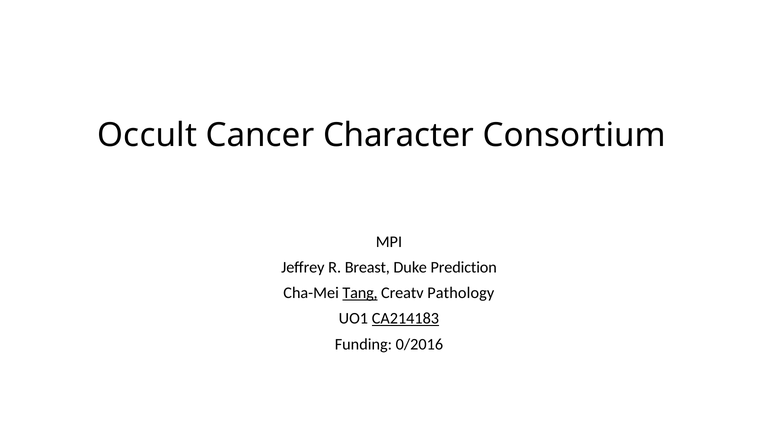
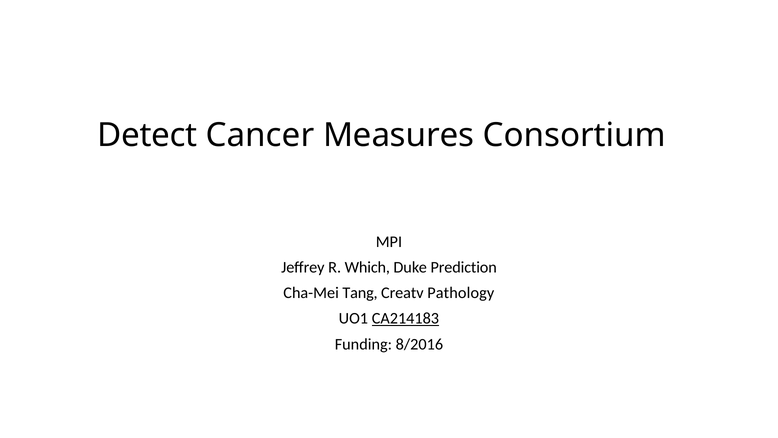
Occult: Occult -> Detect
Character: Character -> Measures
Breast: Breast -> Which
Tang underline: present -> none
0/2016: 0/2016 -> 8/2016
